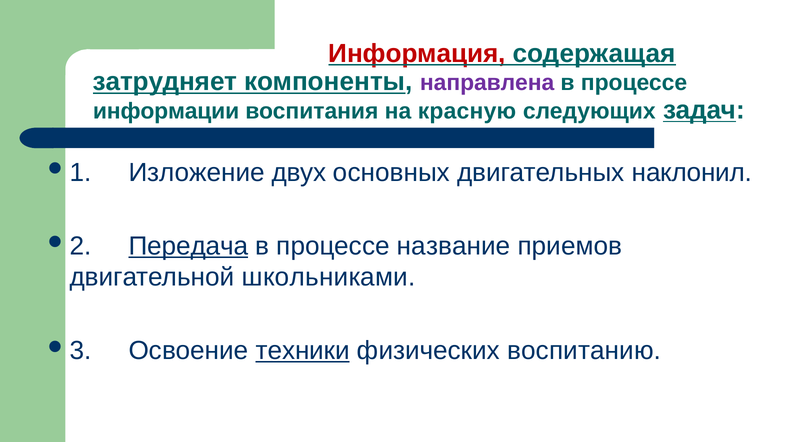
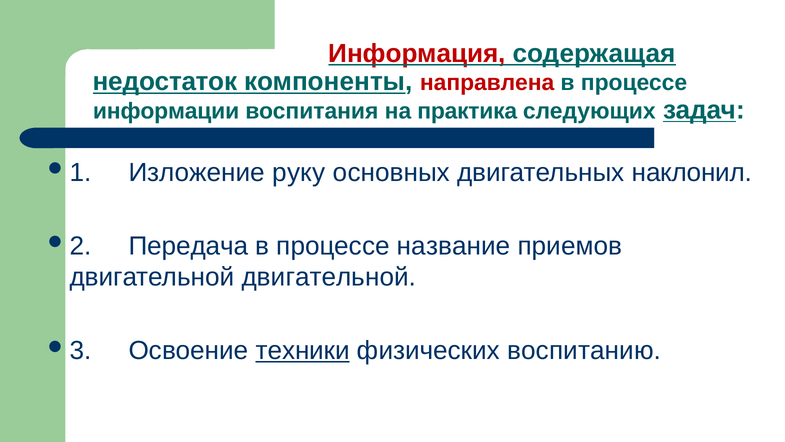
затрудняет: затрудняет -> недостаток
направлена colour: purple -> red
красную: красную -> практика
двух: двух -> руку
Передача underline: present -> none
двигательной школьниками: школьниками -> двигательной
